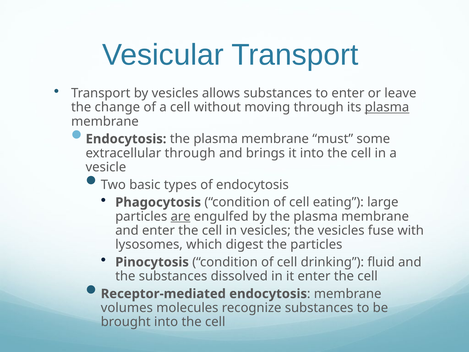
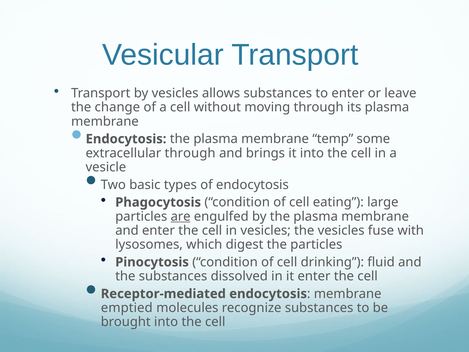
plasma at (387, 107) underline: present -> none
must: must -> temp
volumes: volumes -> emptied
